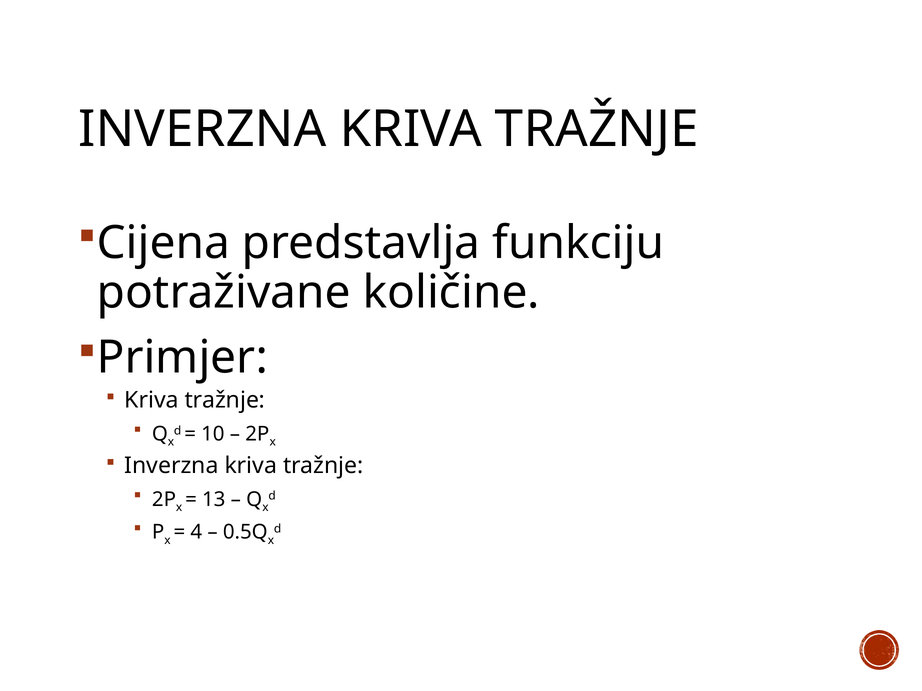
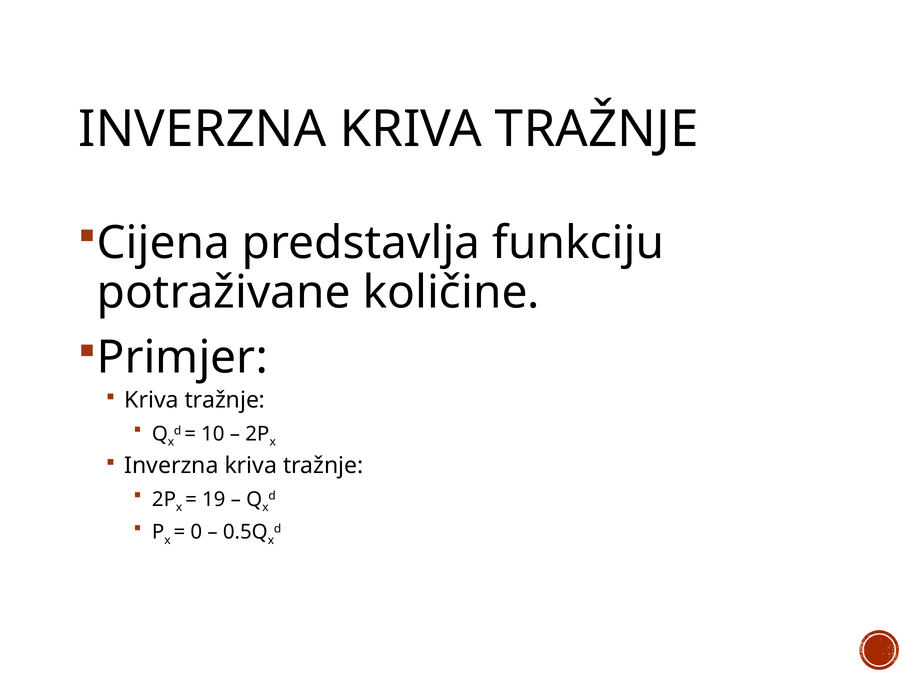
13: 13 -> 19
4: 4 -> 0
